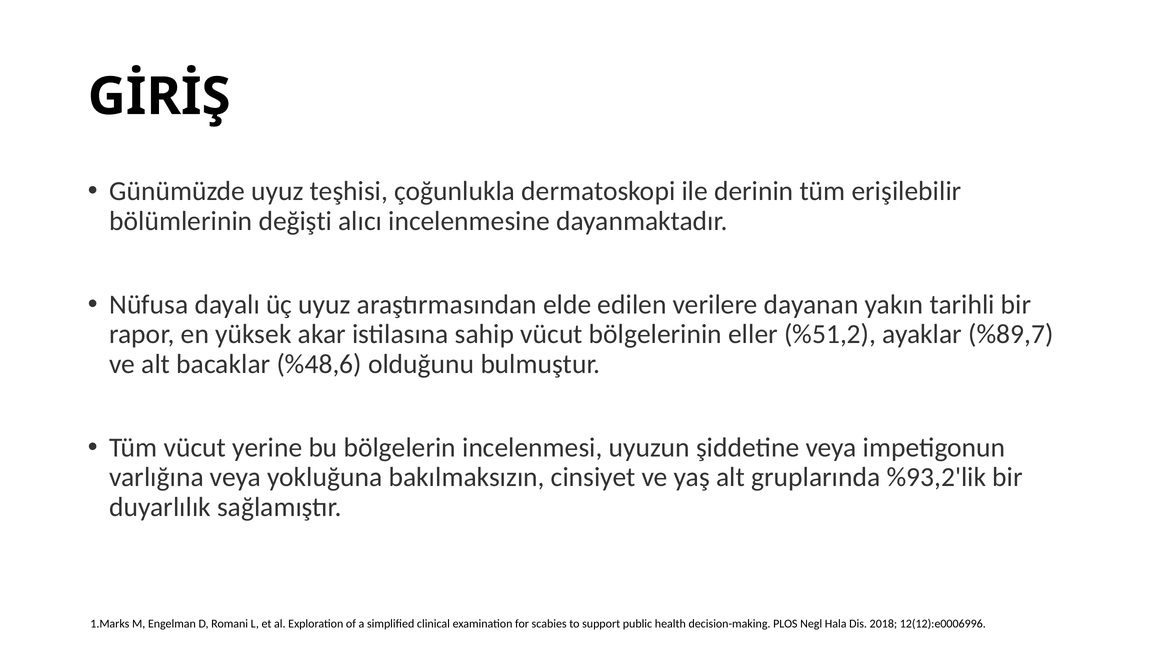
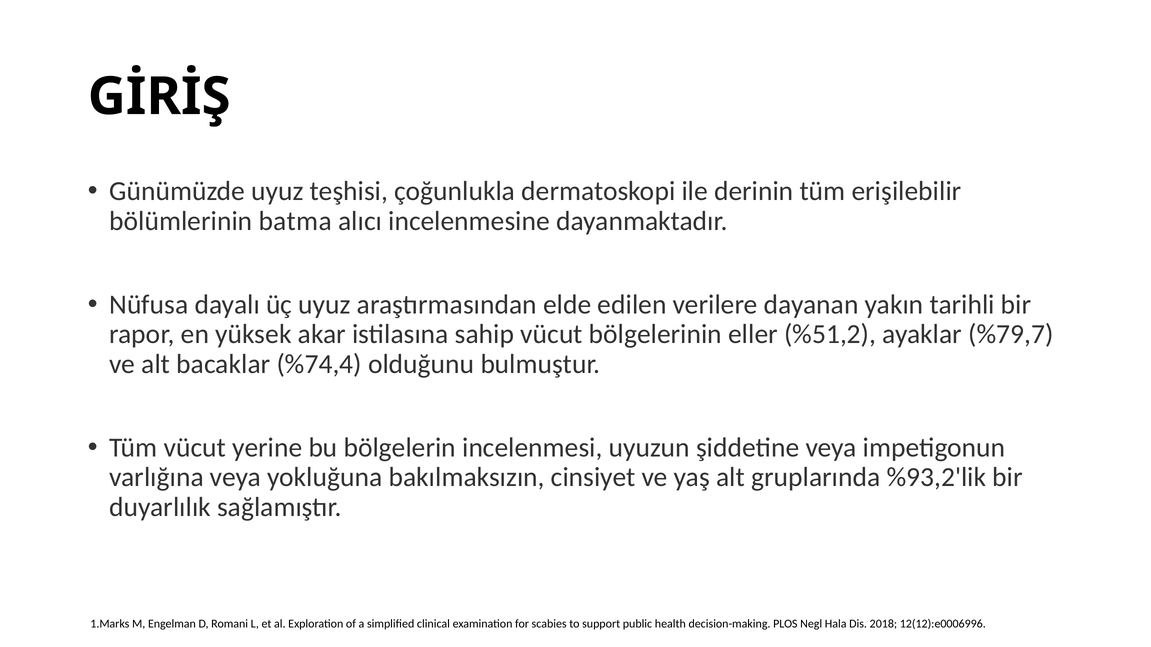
değişti: değişti -> batma
%89,7: %89,7 -> %79,7
%48,6: %48,6 -> %74,4
